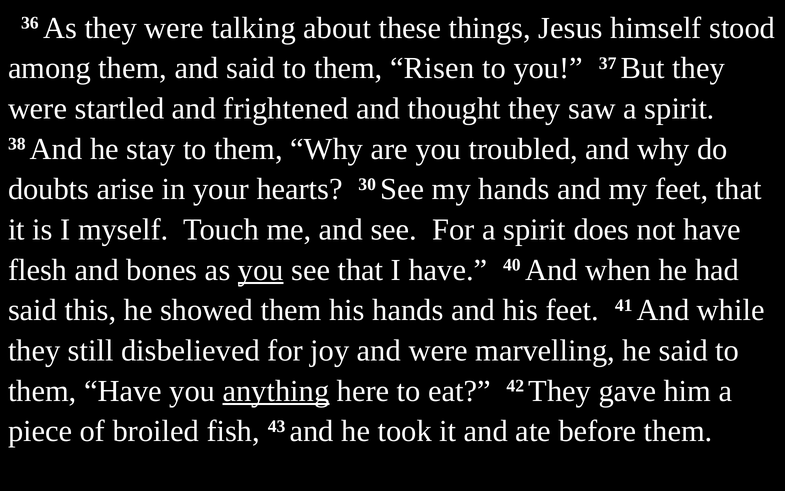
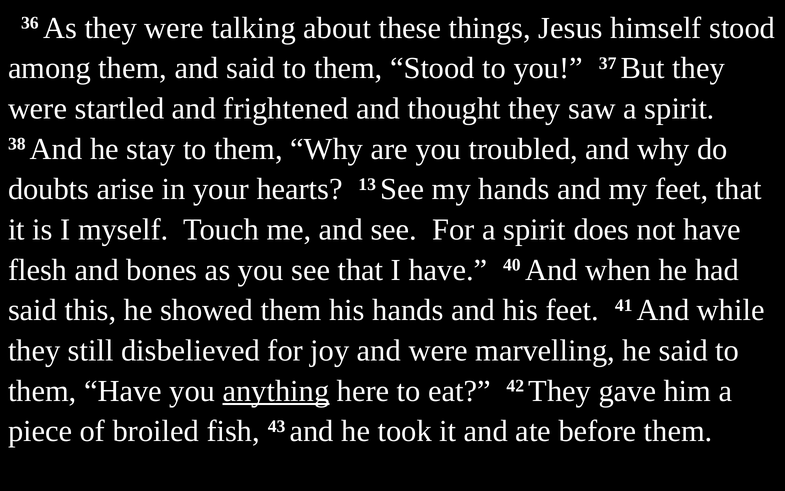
them Risen: Risen -> Stood
30: 30 -> 13
you at (261, 270) underline: present -> none
